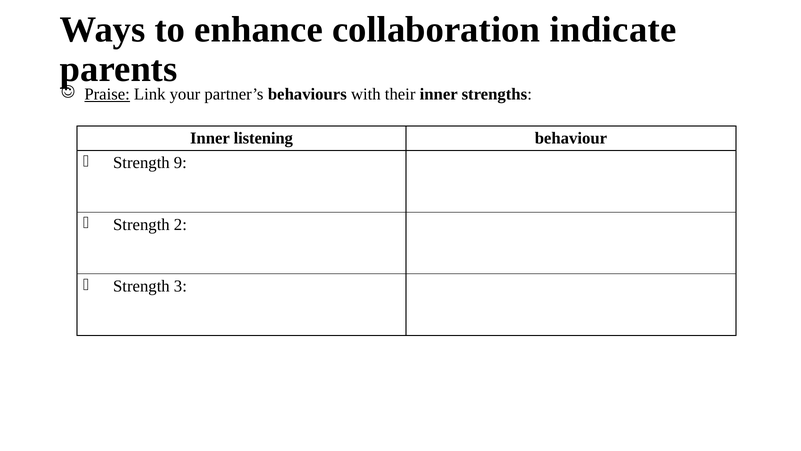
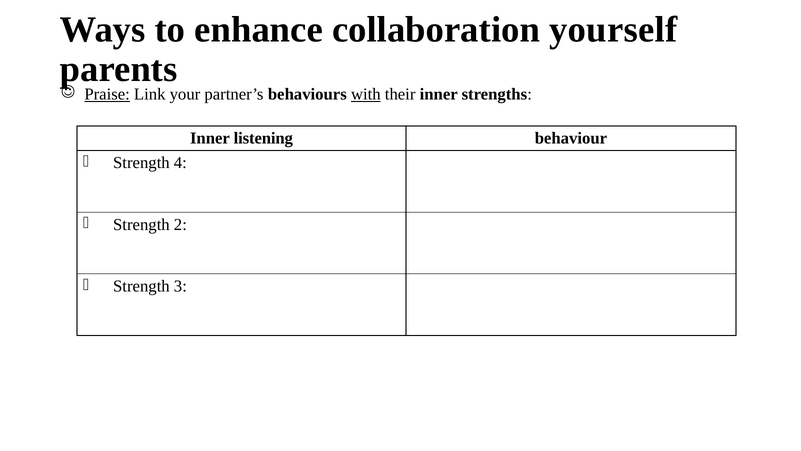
indicate: indicate -> yourself
with underline: none -> present
9: 9 -> 4
